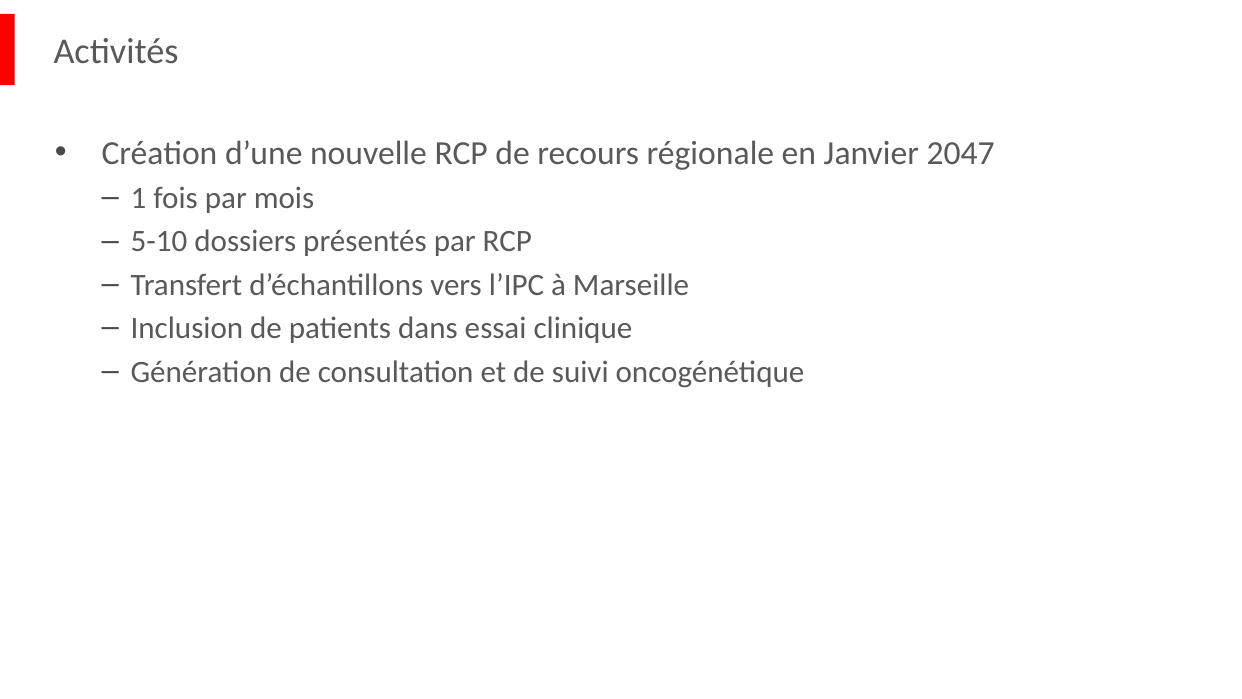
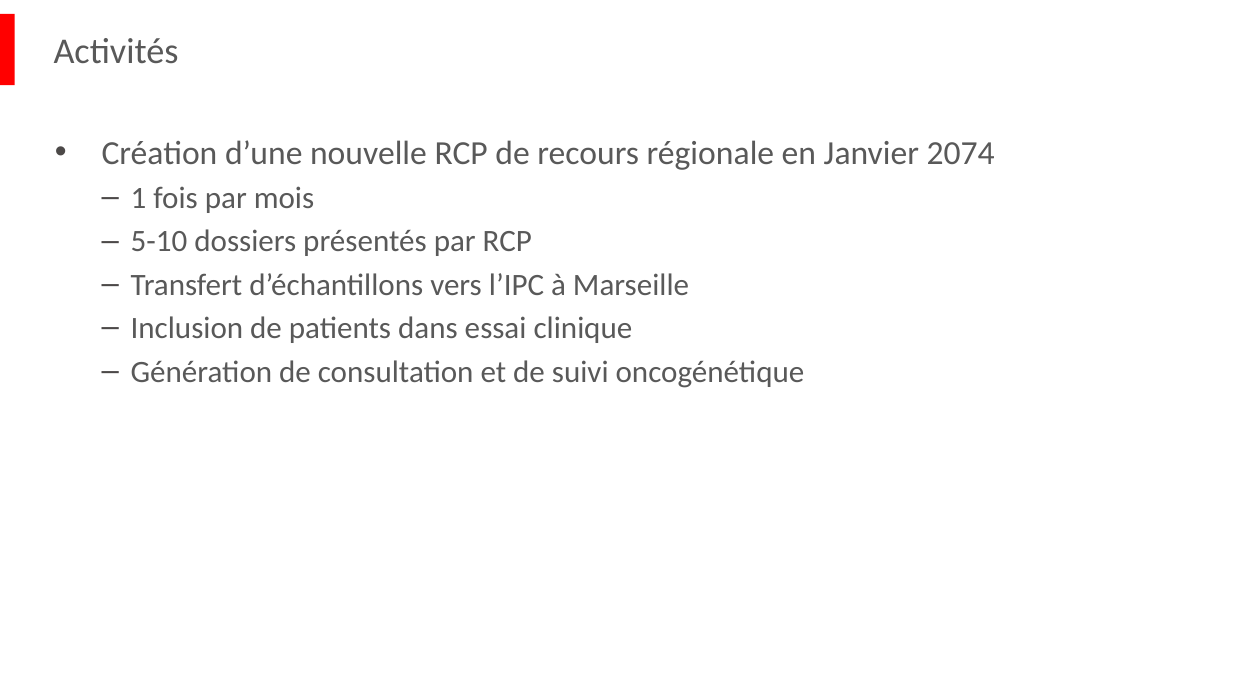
2047: 2047 -> 2074
